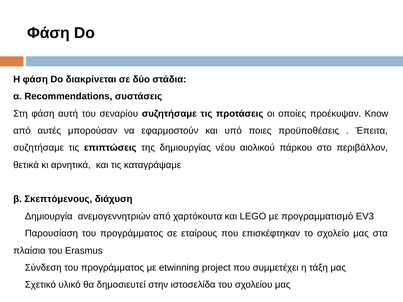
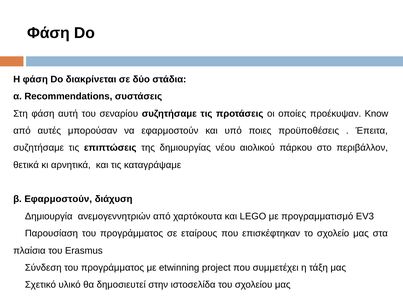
β Σκεπτόμενους: Σκεπτόμενους -> Εφαρμοστούν
